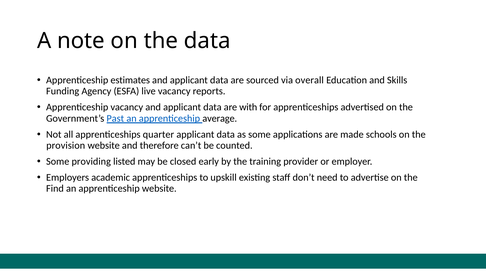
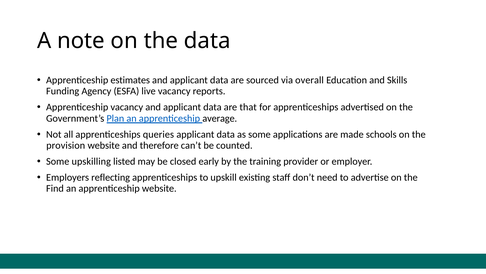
with: with -> that
Past: Past -> Plan
quarter: quarter -> queries
providing: providing -> upskilling
academic: academic -> reflecting
